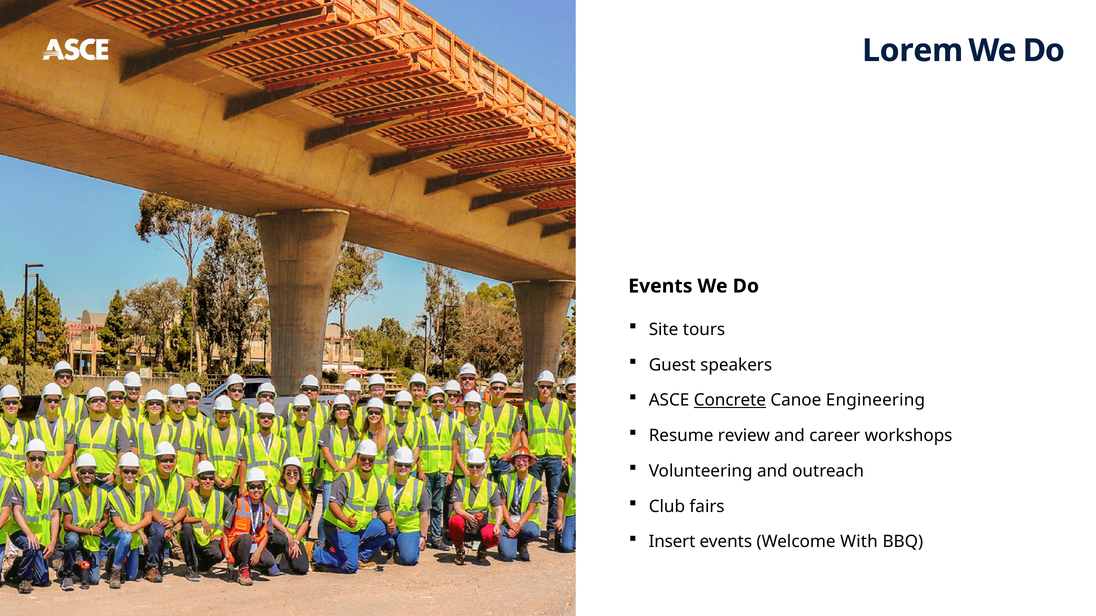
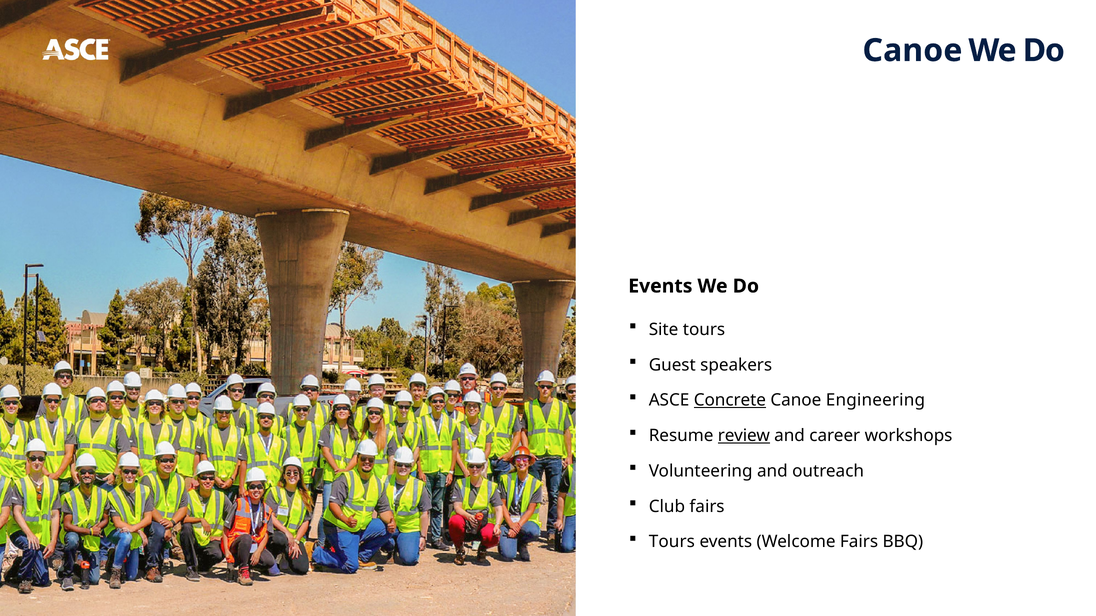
Lorem at (913, 51): Lorem -> Canoe
review underline: none -> present
Insert at (672, 542): Insert -> Tours
Welcome With: With -> Fairs
